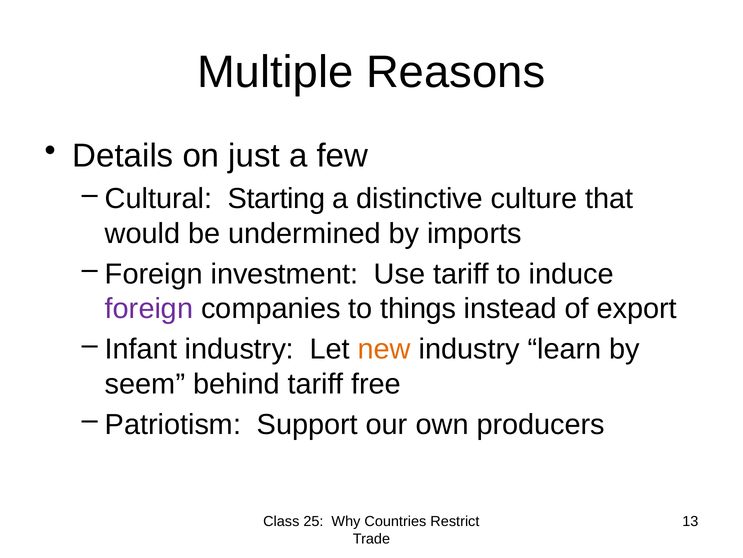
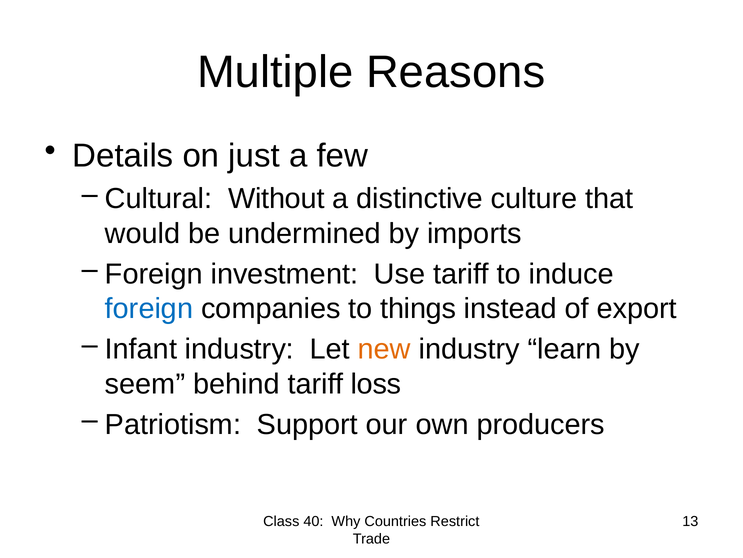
Starting: Starting -> Without
foreign at (149, 308) colour: purple -> blue
free: free -> loss
25: 25 -> 40
